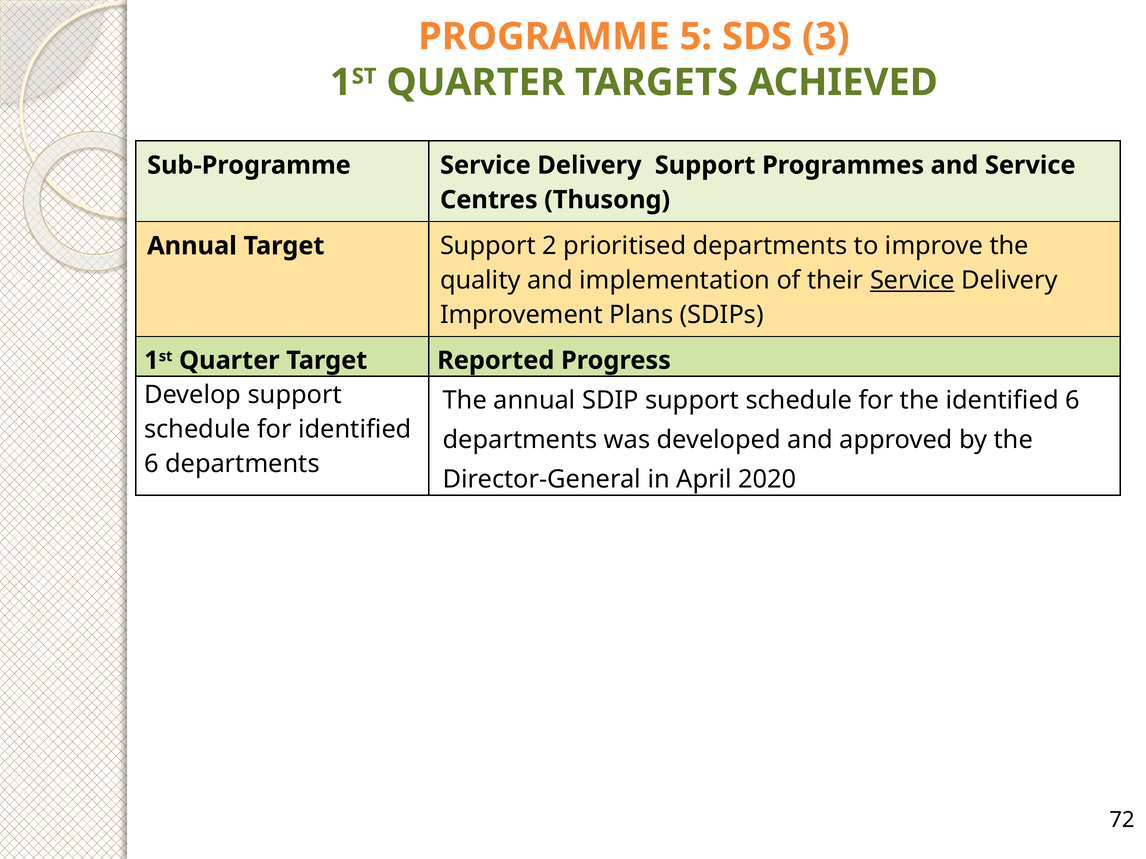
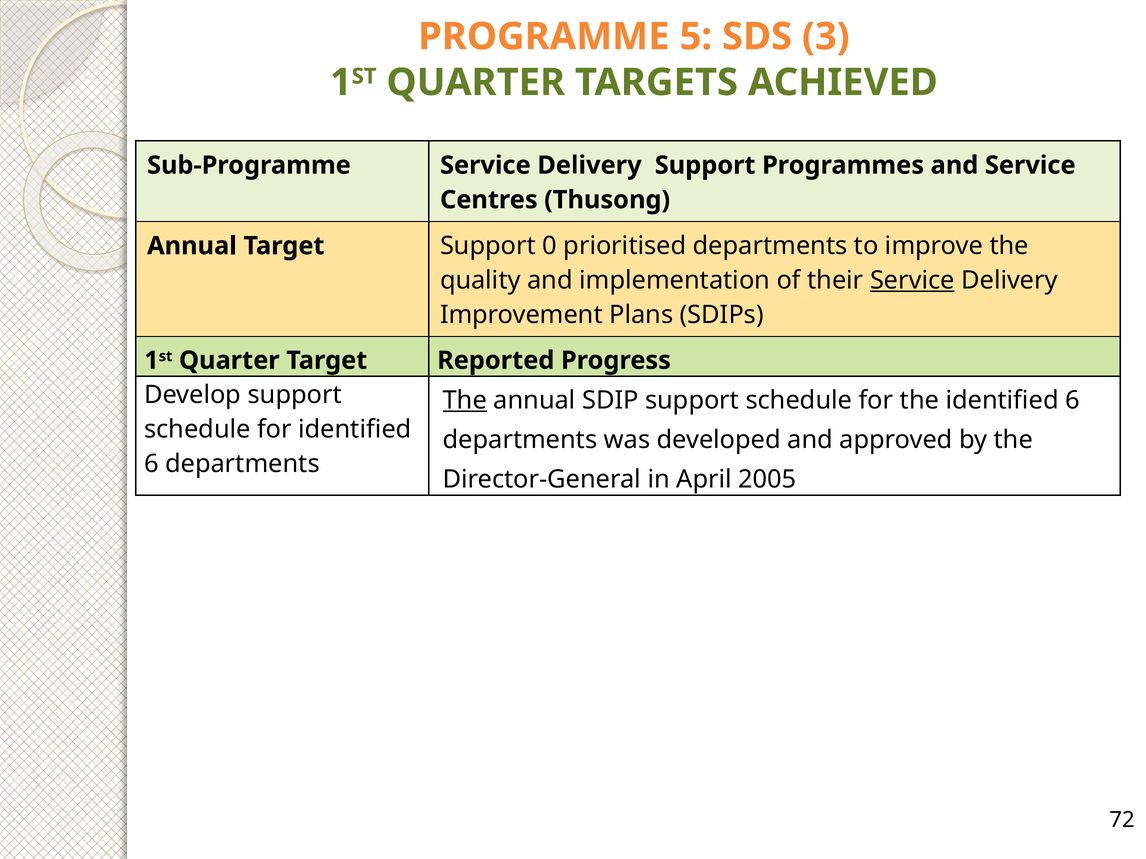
2: 2 -> 0
The at (465, 400) underline: none -> present
2020: 2020 -> 2005
